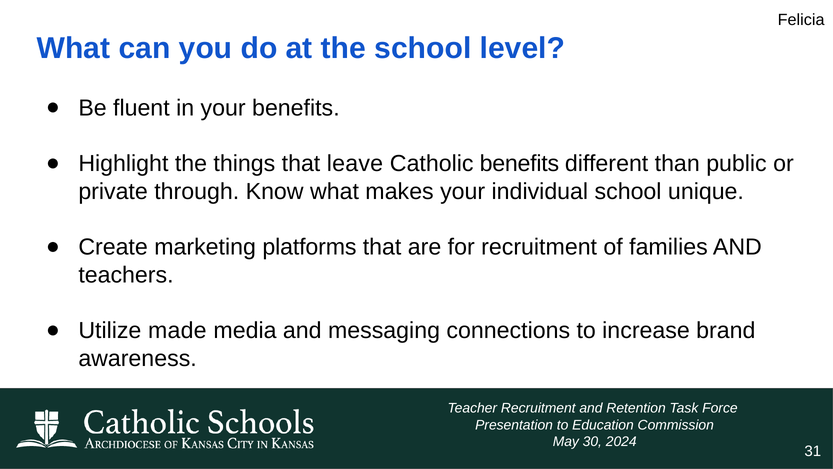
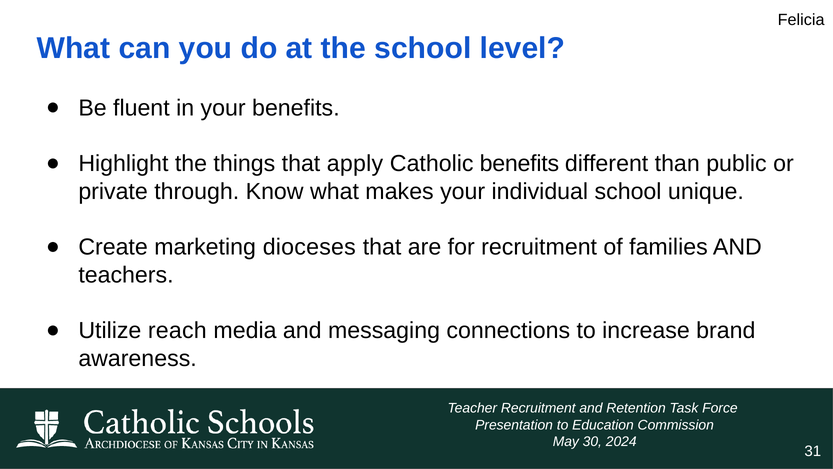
leave: leave -> apply
platforms: platforms -> dioceses
made: made -> reach
